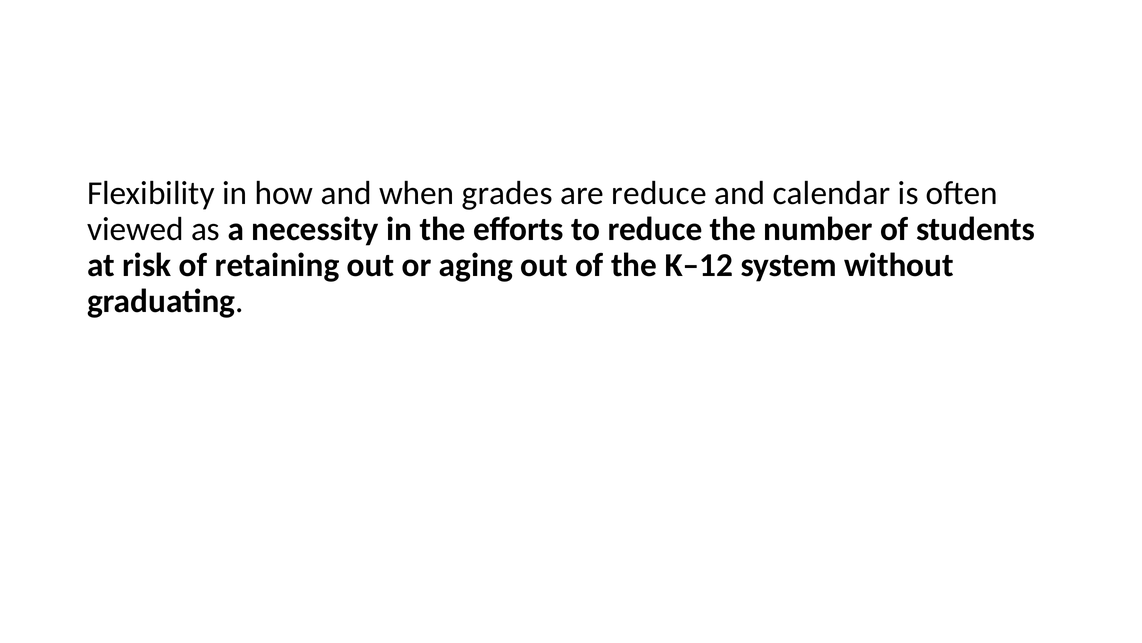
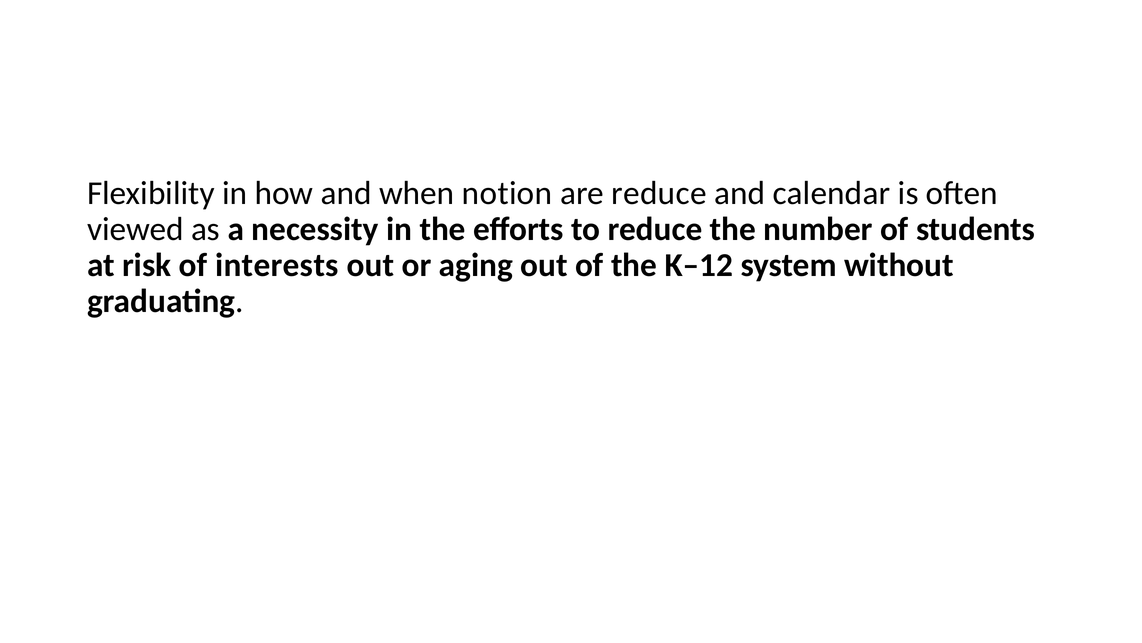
grades: grades -> notion
retaining: retaining -> interests
